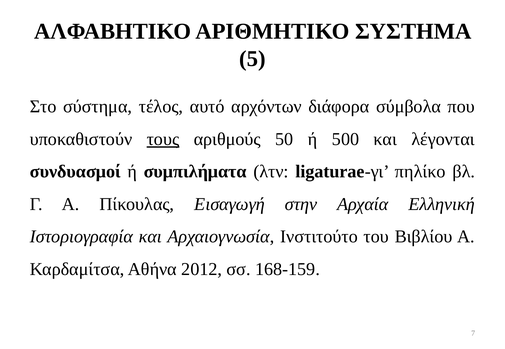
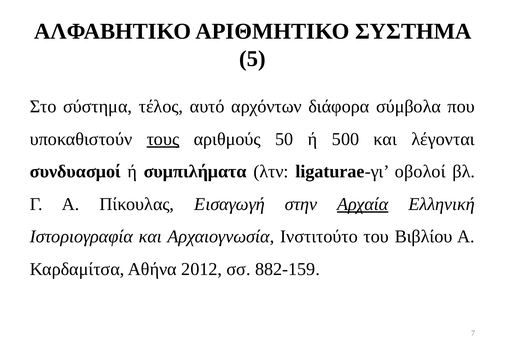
πηλίκο: πηλίκο -> οβολοί
Αρχαία underline: none -> present
168-159: 168-159 -> 882-159
